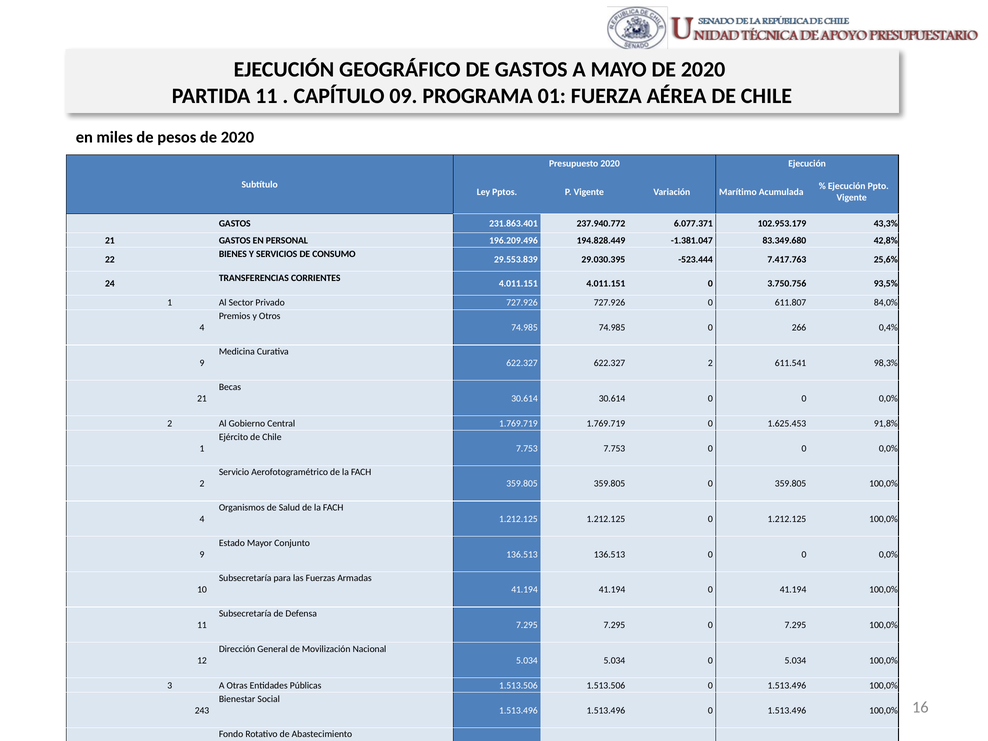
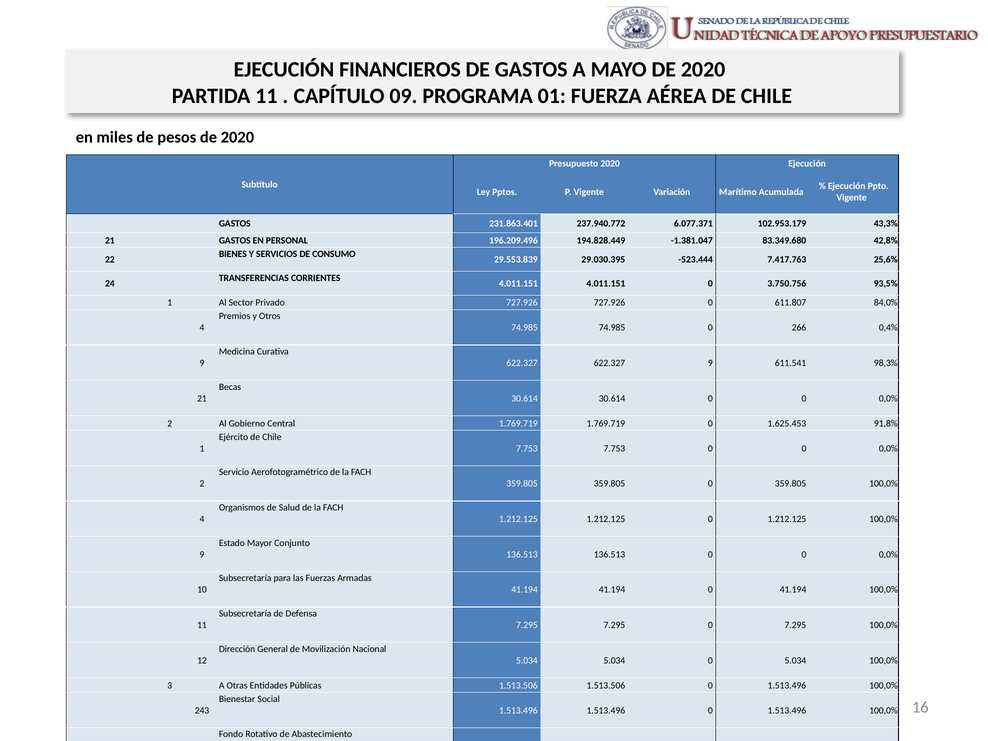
EJECUCIÓN GEOGRÁFICO: GEOGRÁFICO -> FINANCIEROS
622.327 2: 2 -> 9
